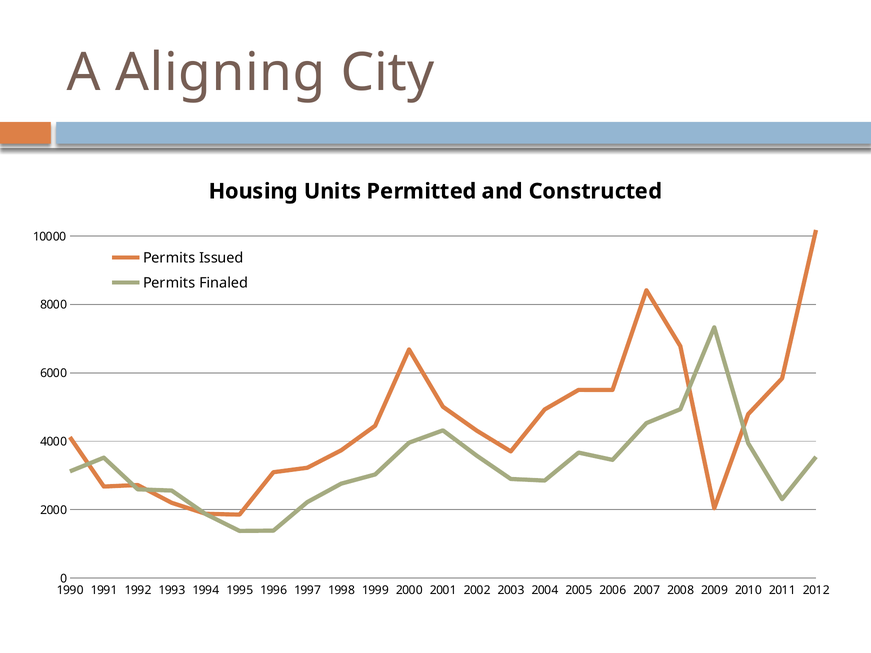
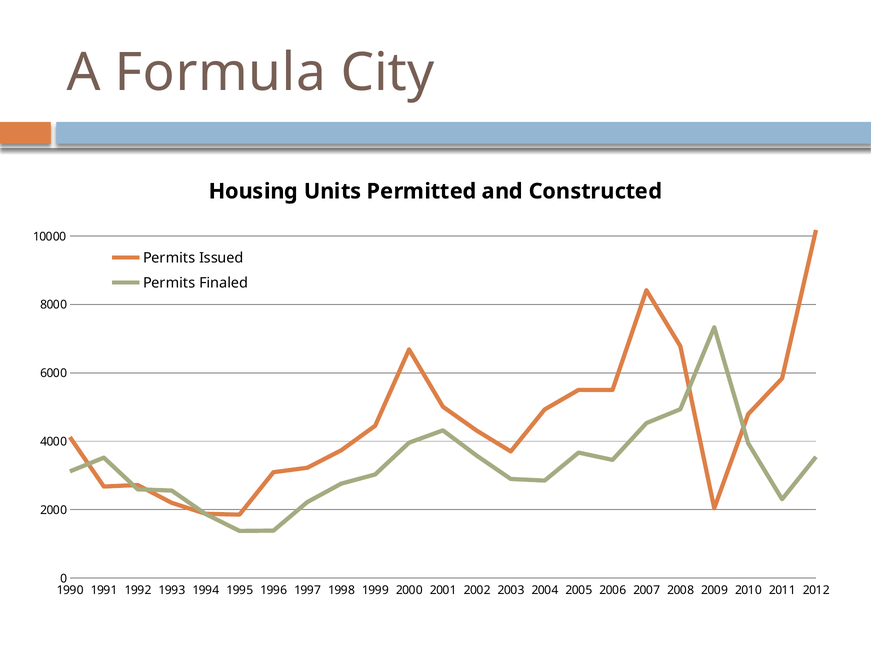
Aligning: Aligning -> Formula
